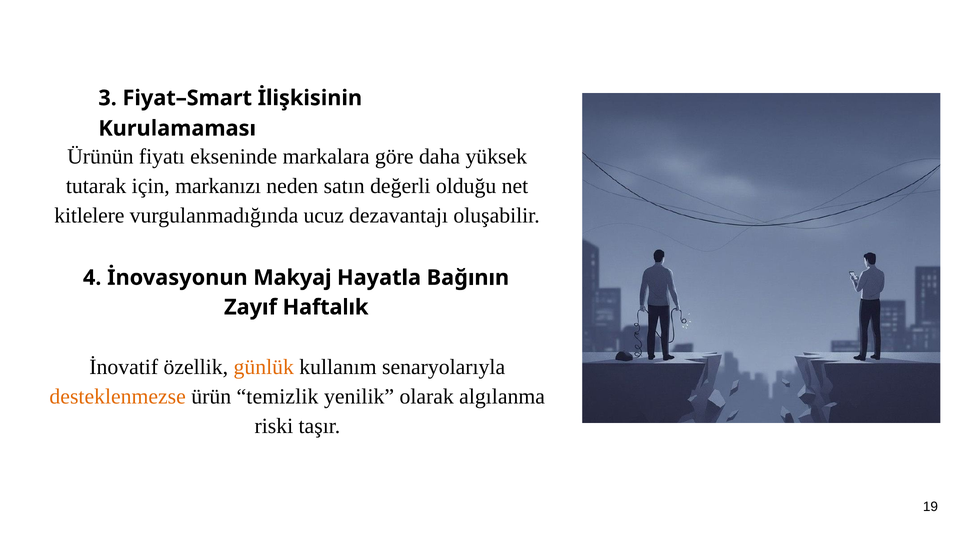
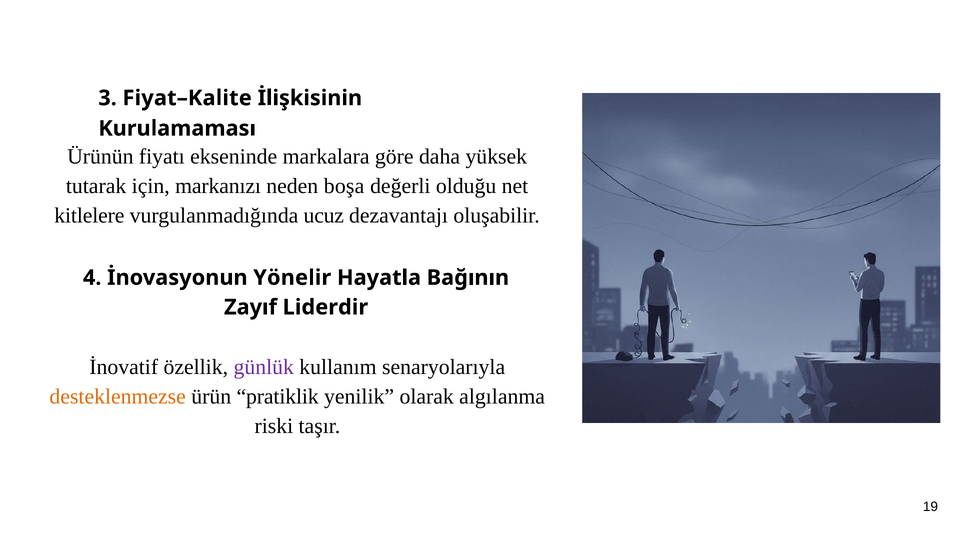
Fiyat–Smart: Fiyat–Smart -> Fiyat–Kalite
satın: satın -> boşa
Makyaj: Makyaj -> Yönelir
Haftalık: Haftalık -> Liderdir
günlük colour: orange -> purple
temizlik: temizlik -> pratiklik
